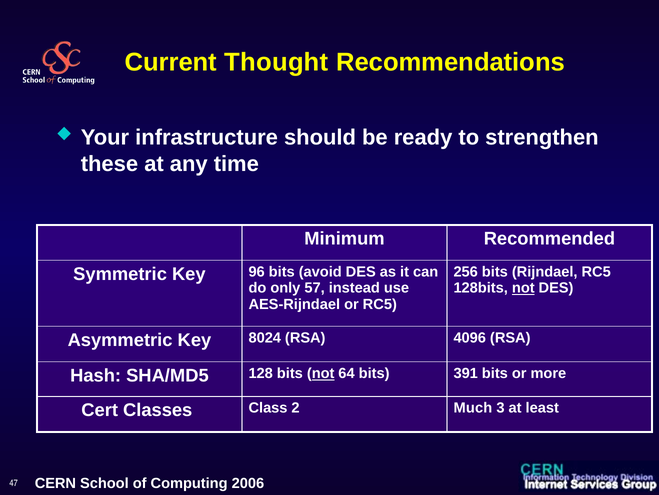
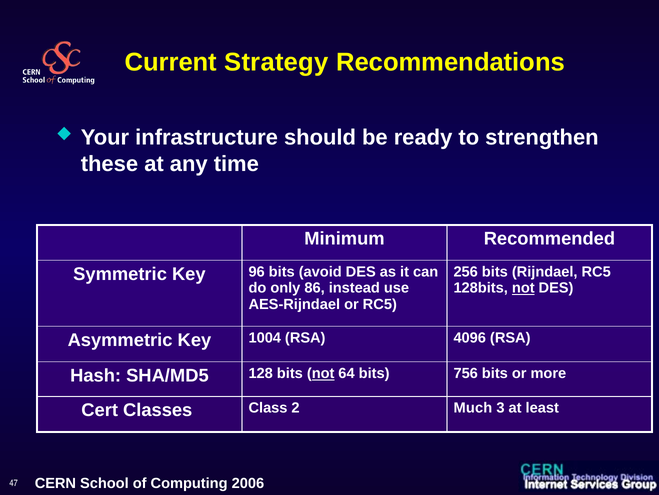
Thought: Thought -> Strategy
57: 57 -> 86
8024: 8024 -> 1004
391: 391 -> 756
